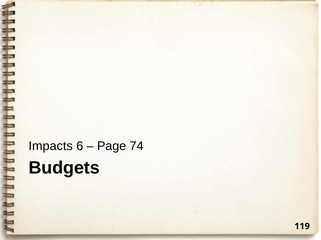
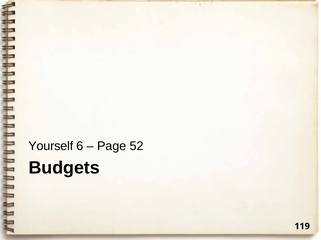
Impacts: Impacts -> Yourself
74: 74 -> 52
